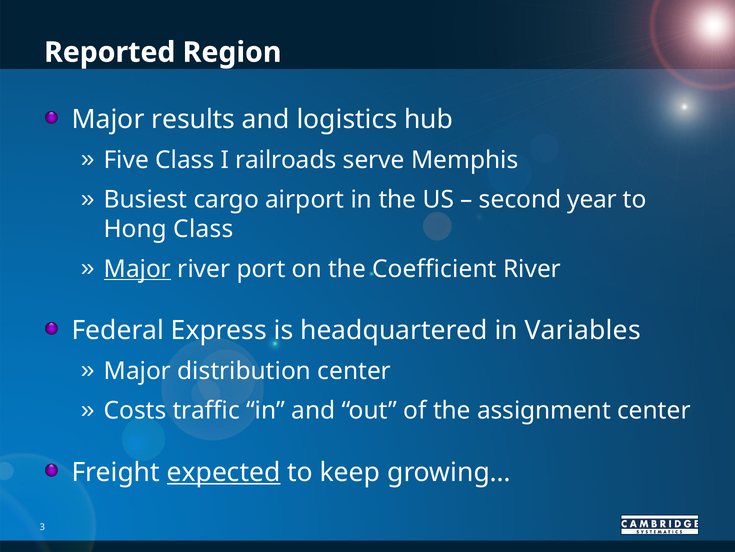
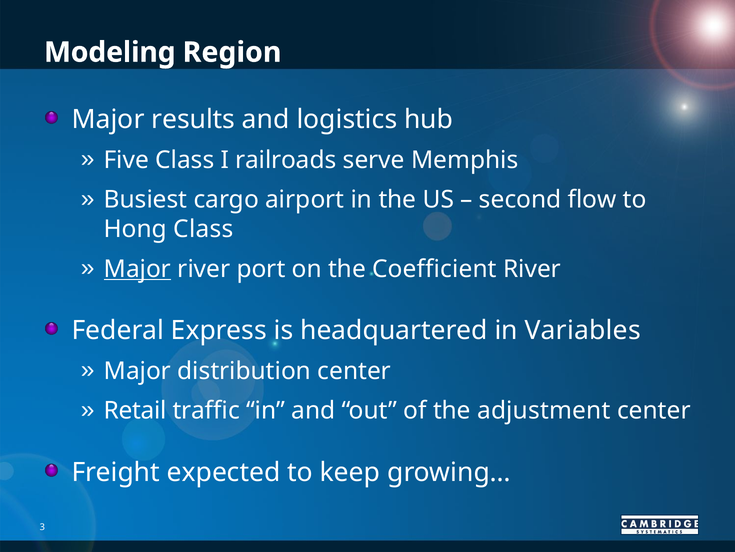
Reported: Reported -> Modeling
year: year -> flow
Costs: Costs -> Retail
assignment: assignment -> adjustment
expected underline: present -> none
